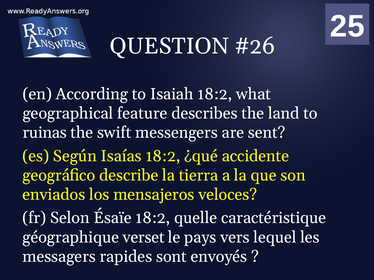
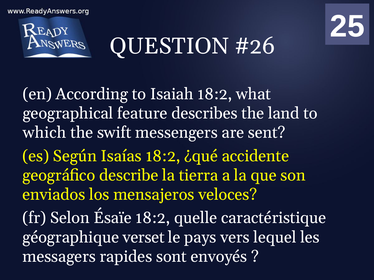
ruinas: ruinas -> which
